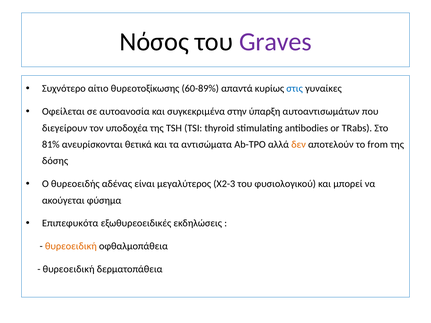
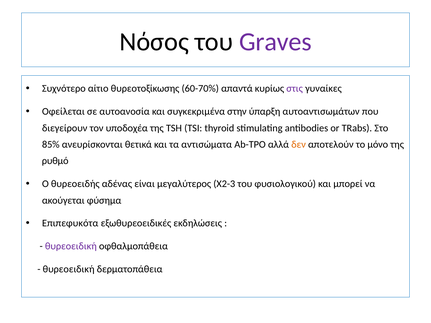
60-89%: 60-89% -> 60-70%
στις colour: blue -> purple
81%: 81% -> 85%
from: from -> μόνο
δόσης: δόσης -> ρυθμό
θυρεοειδική at (71, 246) colour: orange -> purple
